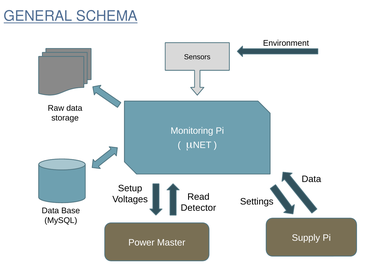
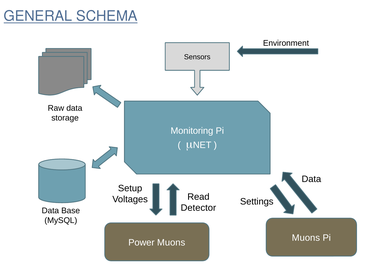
Supply at (306, 237): Supply -> Muons
Power Master: Master -> Muons
